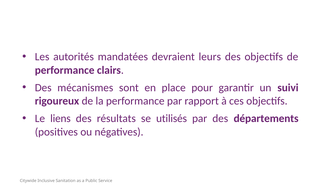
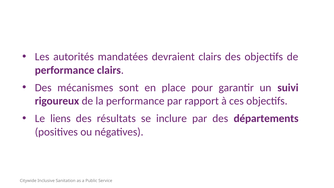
devraient leurs: leurs -> clairs
utilisés: utilisés -> inclure
